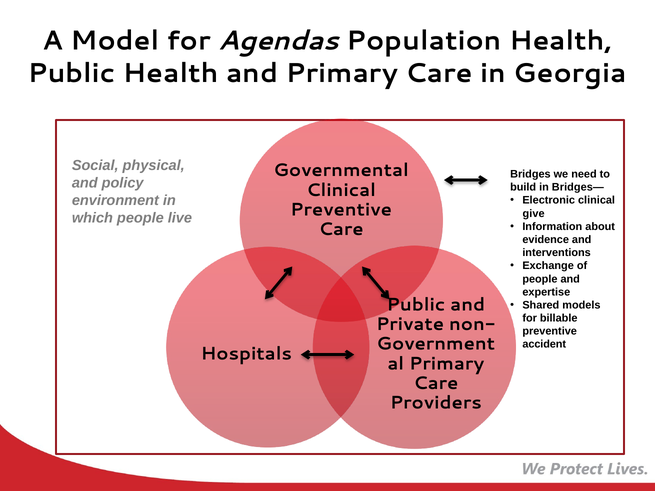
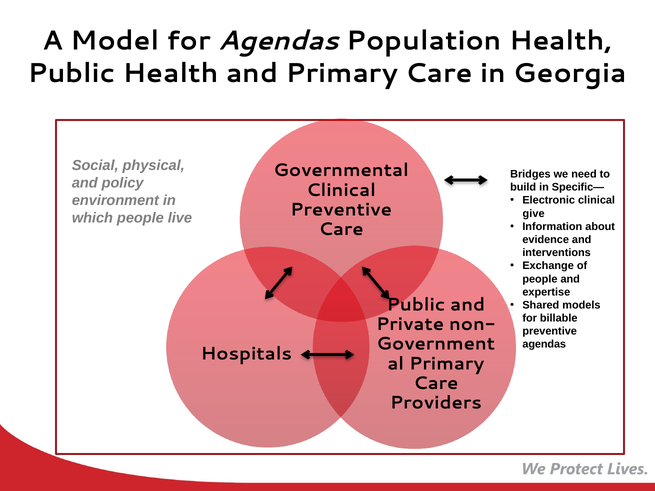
Bridges—: Bridges— -> Specific—
accident at (544, 345): accident -> agendas
